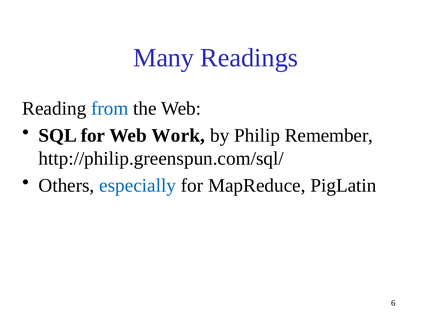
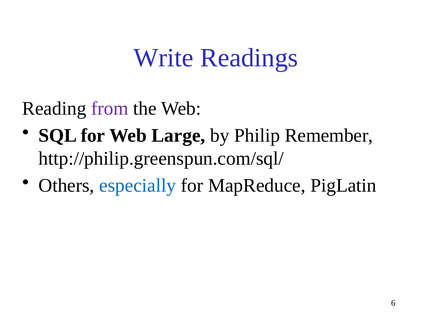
Many: Many -> Write
from colour: blue -> purple
Work: Work -> Large
